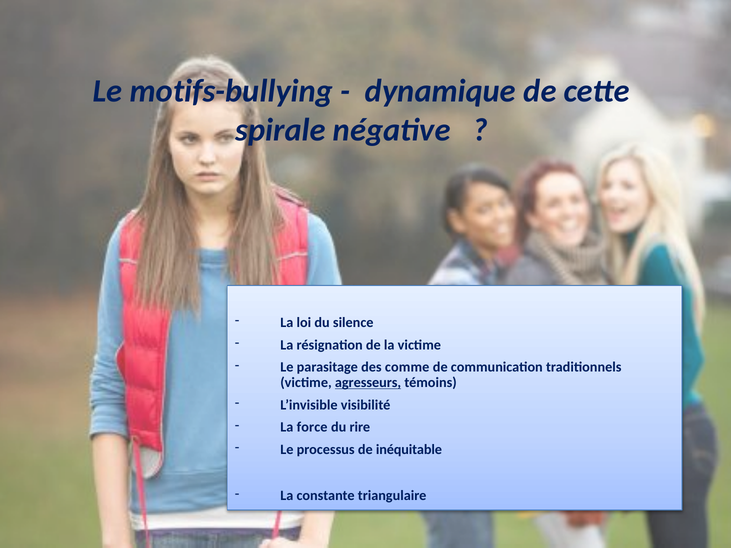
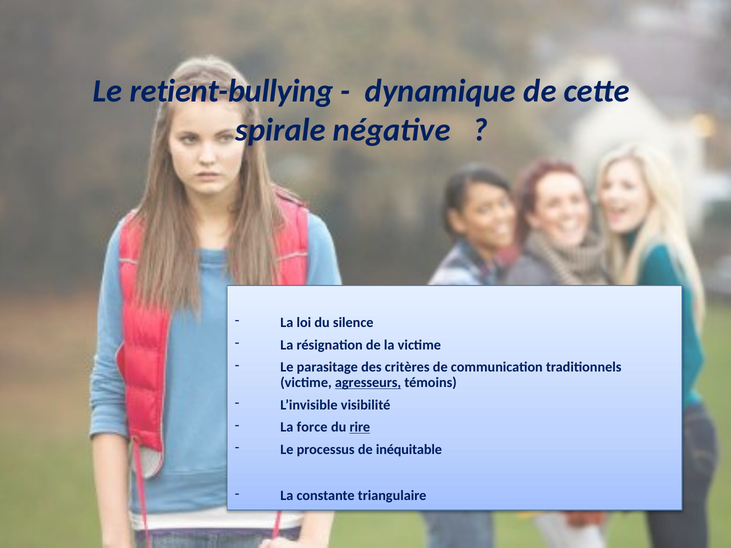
motifs-bullying: motifs-bullying -> retient-bullying
comme: comme -> critères
rire underline: none -> present
